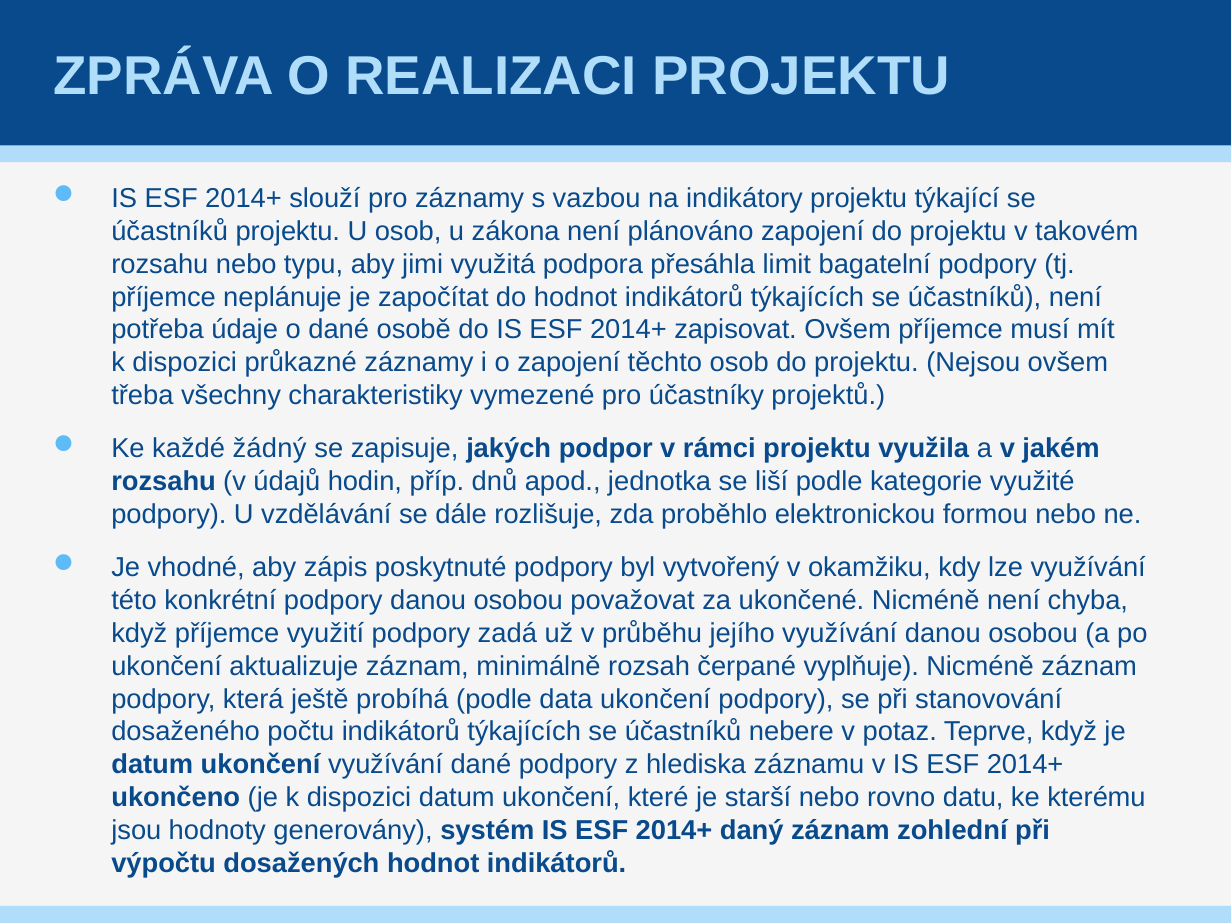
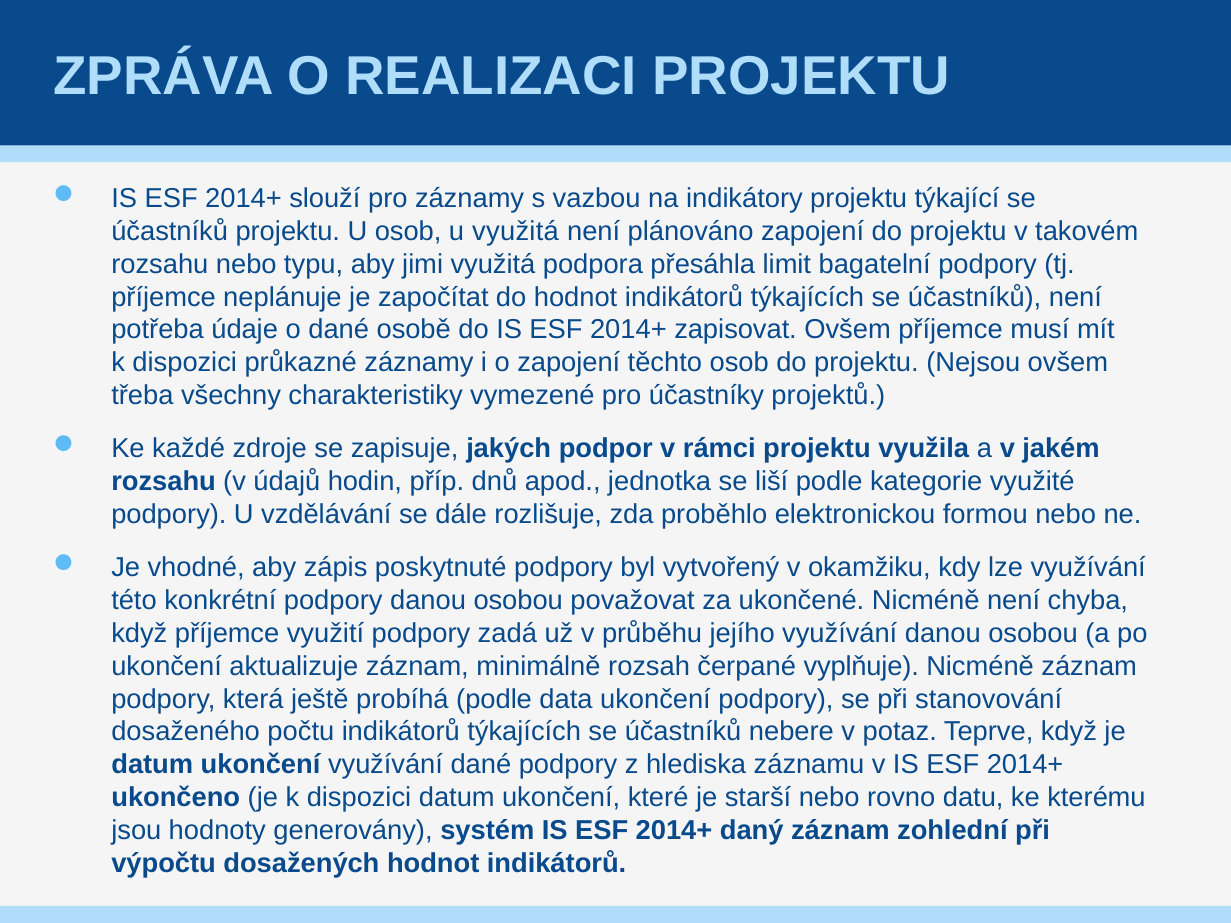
u zákona: zákona -> využitá
žádný: žádný -> zdroje
